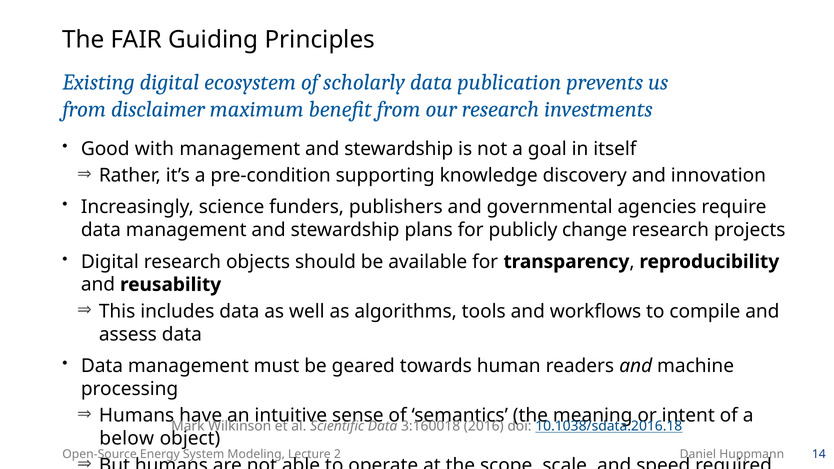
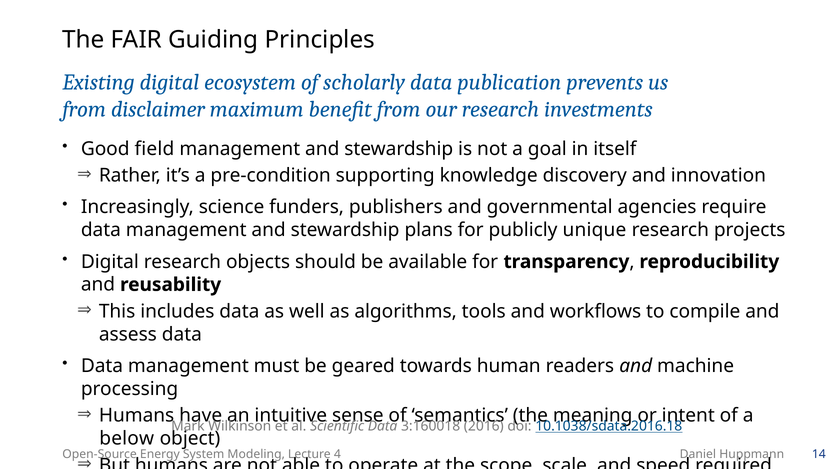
with: with -> field
change: change -> unique
2: 2 -> 4
